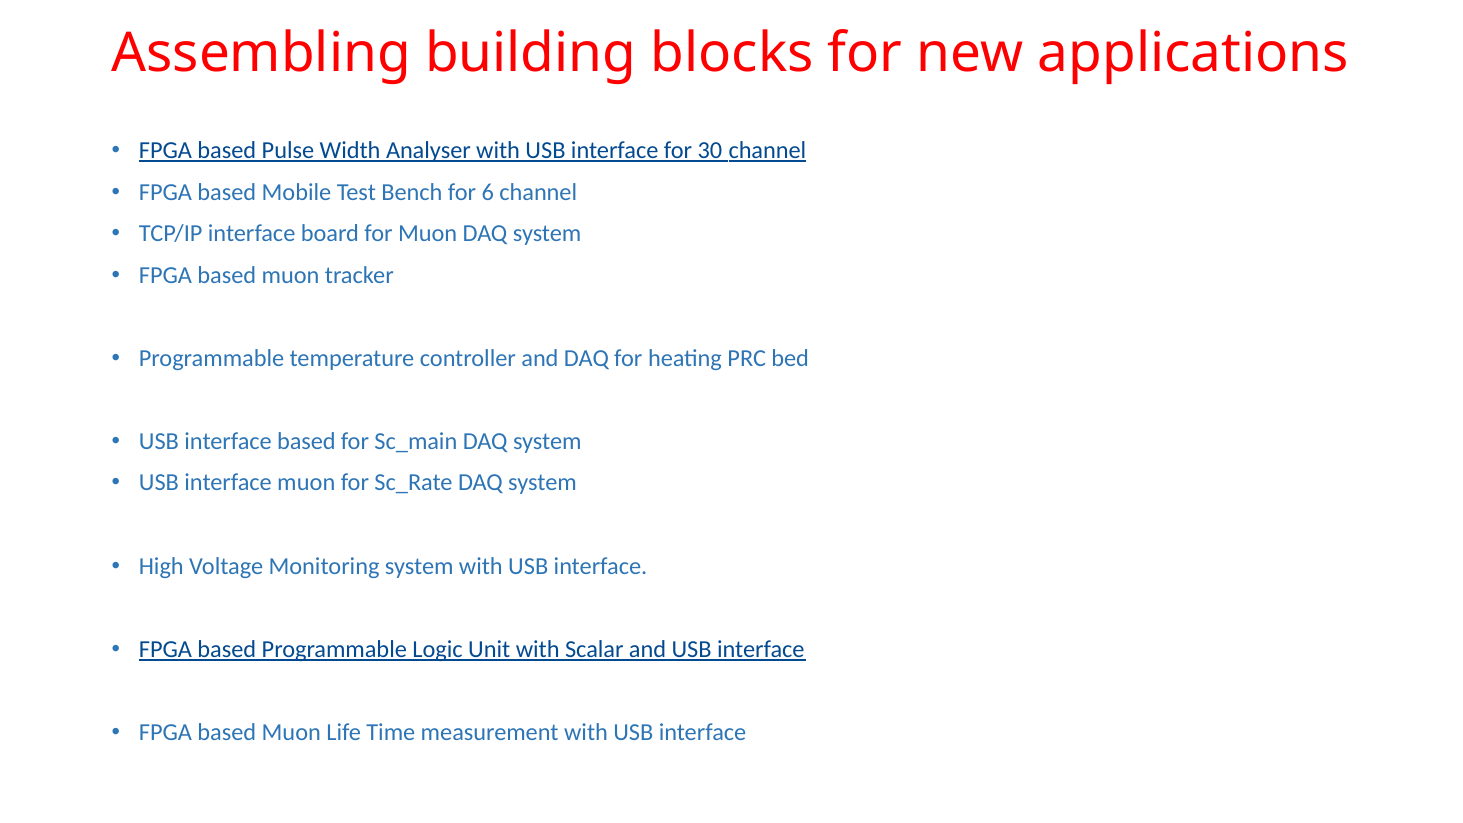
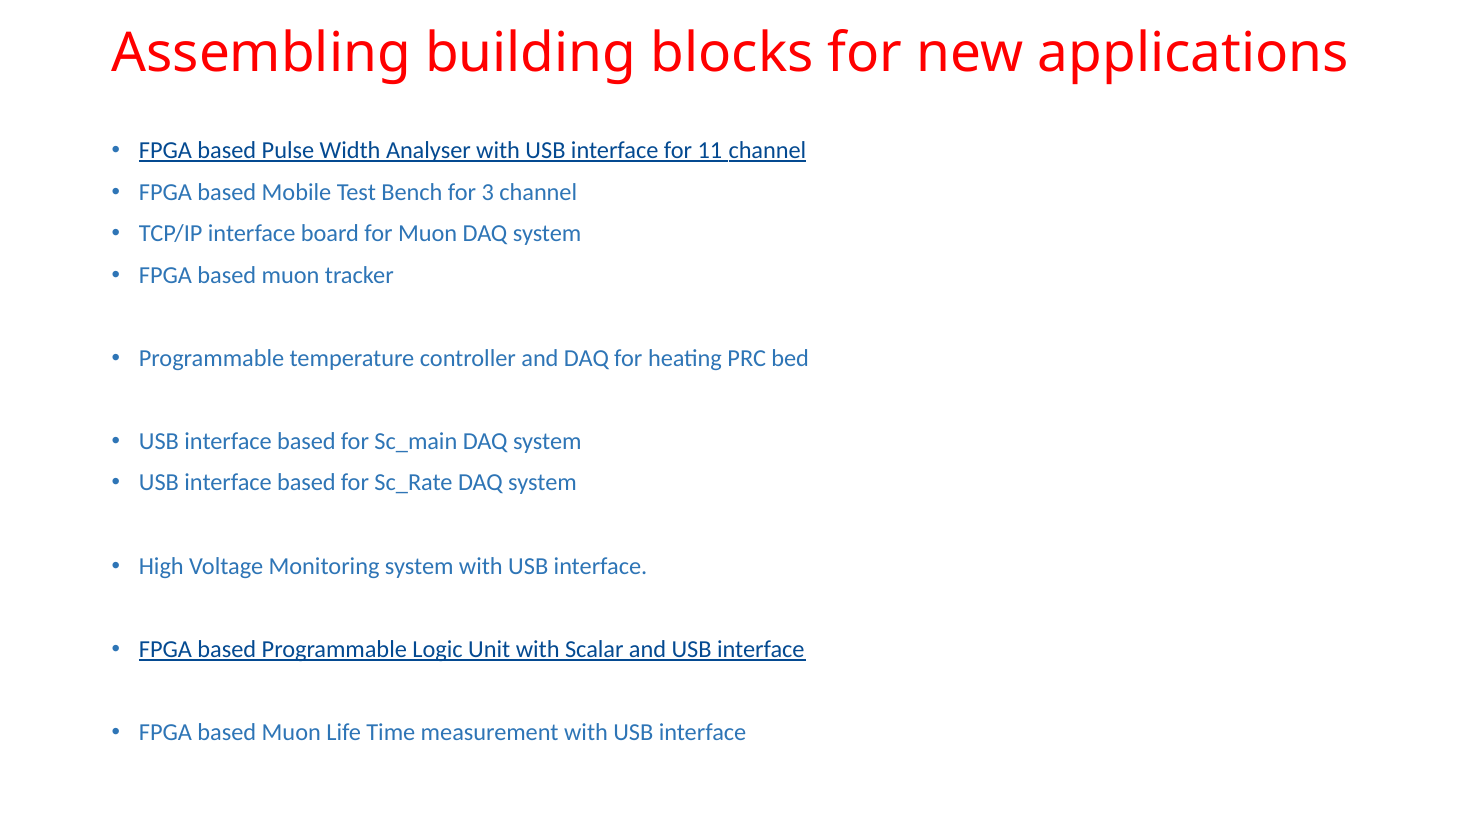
30: 30 -> 11
6: 6 -> 3
muon at (306, 483): muon -> based
